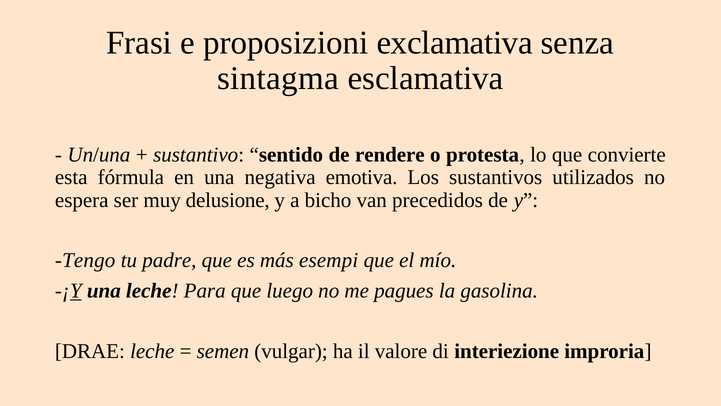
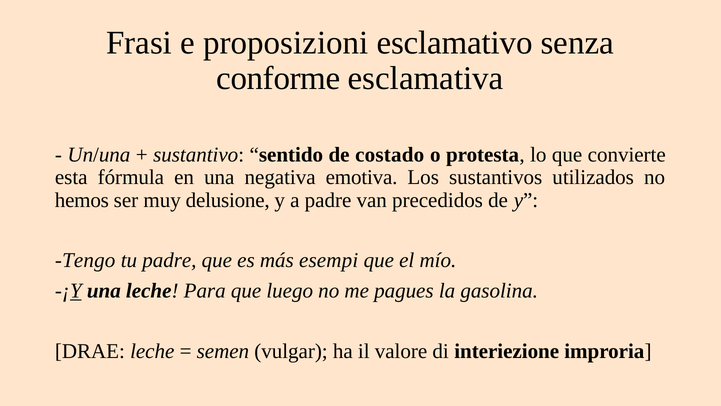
exclamativa: exclamativa -> esclamativo
sintagma: sintagma -> conforme
rendere: rendere -> costado
espera: espera -> hemos
a bicho: bicho -> padre
